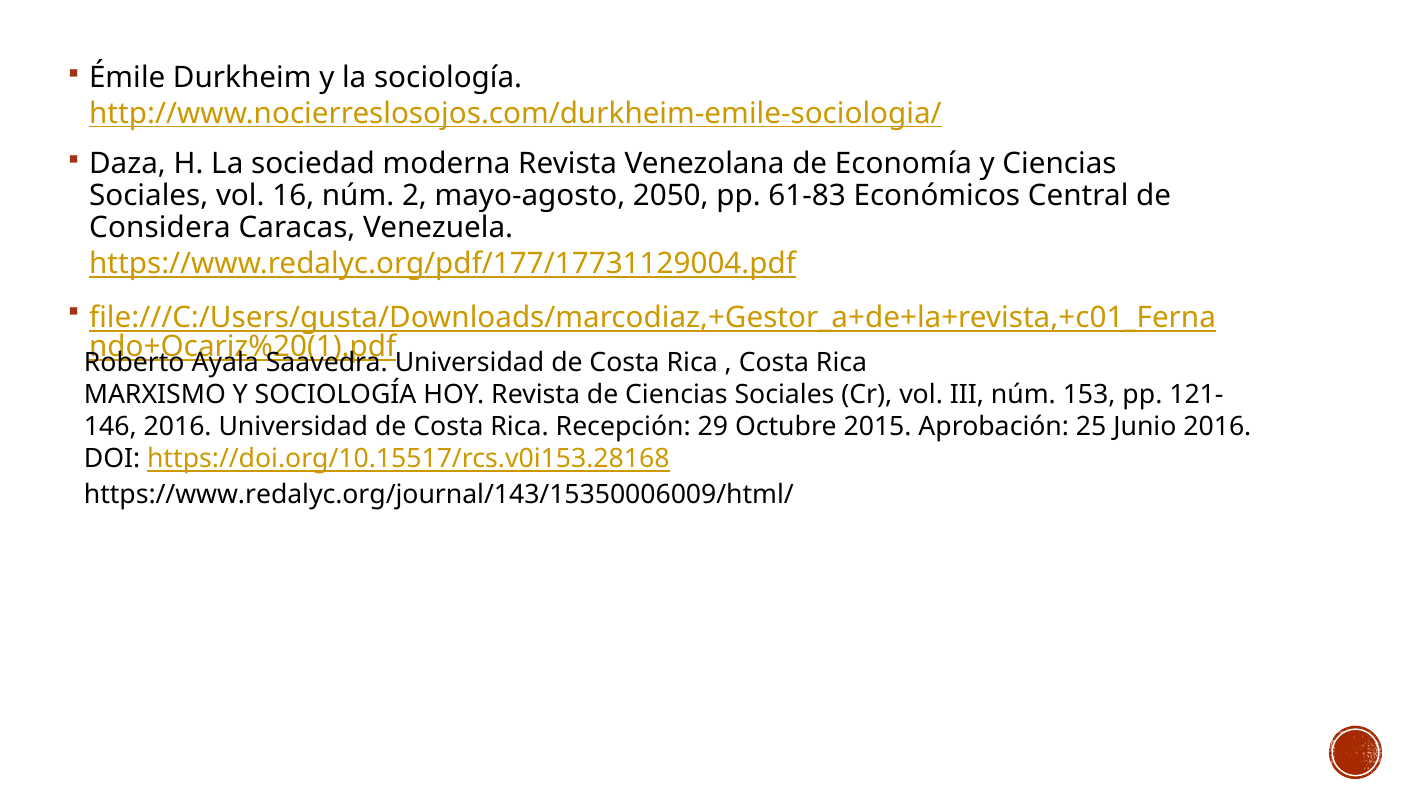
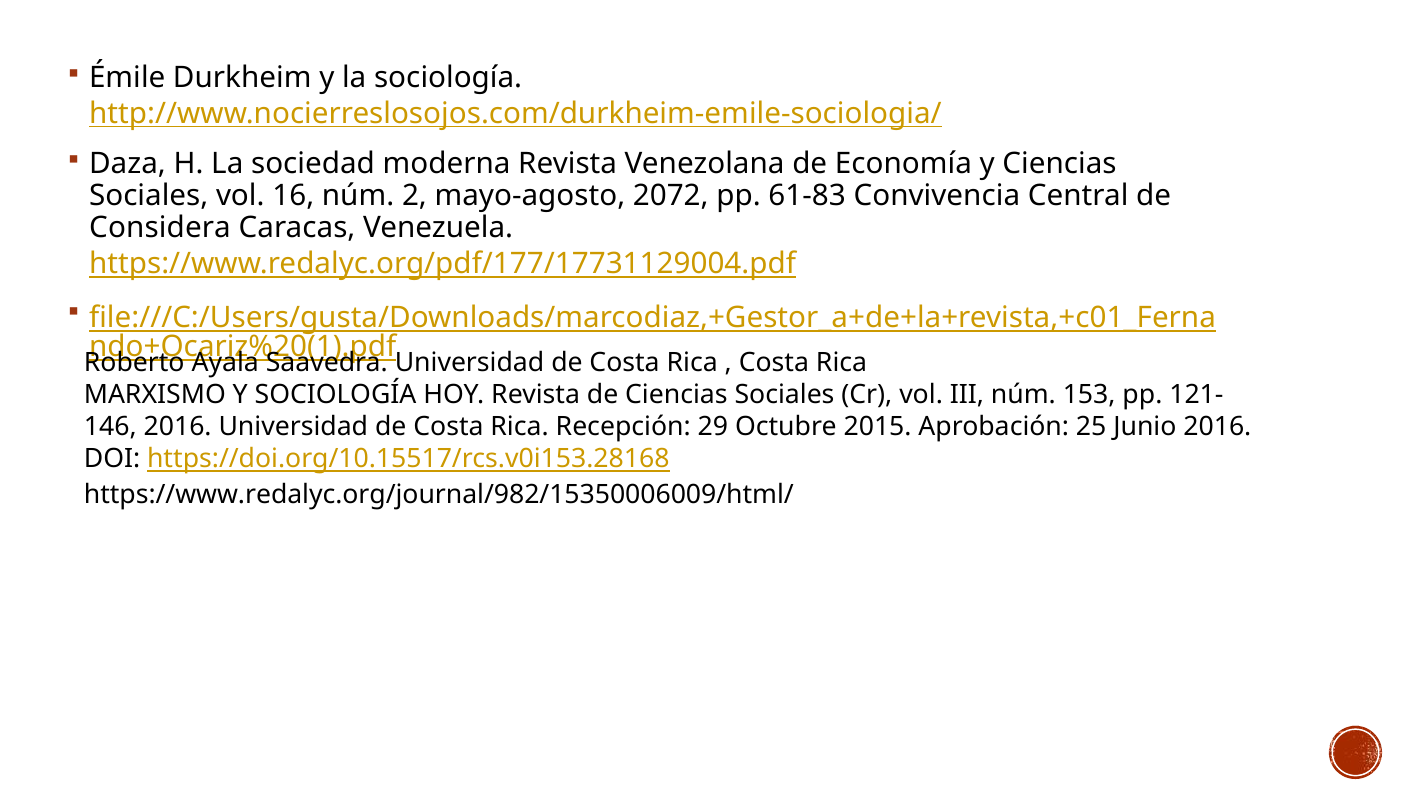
2050: 2050 -> 2072
Económicos: Económicos -> Convivencia
https://www.redalyc.org/journal/143/15350006009/html/: https://www.redalyc.org/journal/143/15350006009/html/ -> https://www.redalyc.org/journal/982/15350006009/html/
